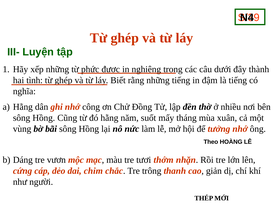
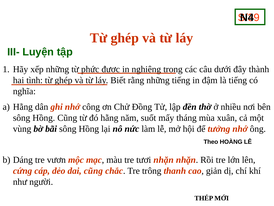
tươi thớm: thớm -> nhặn
dai chim: chim -> cũng
